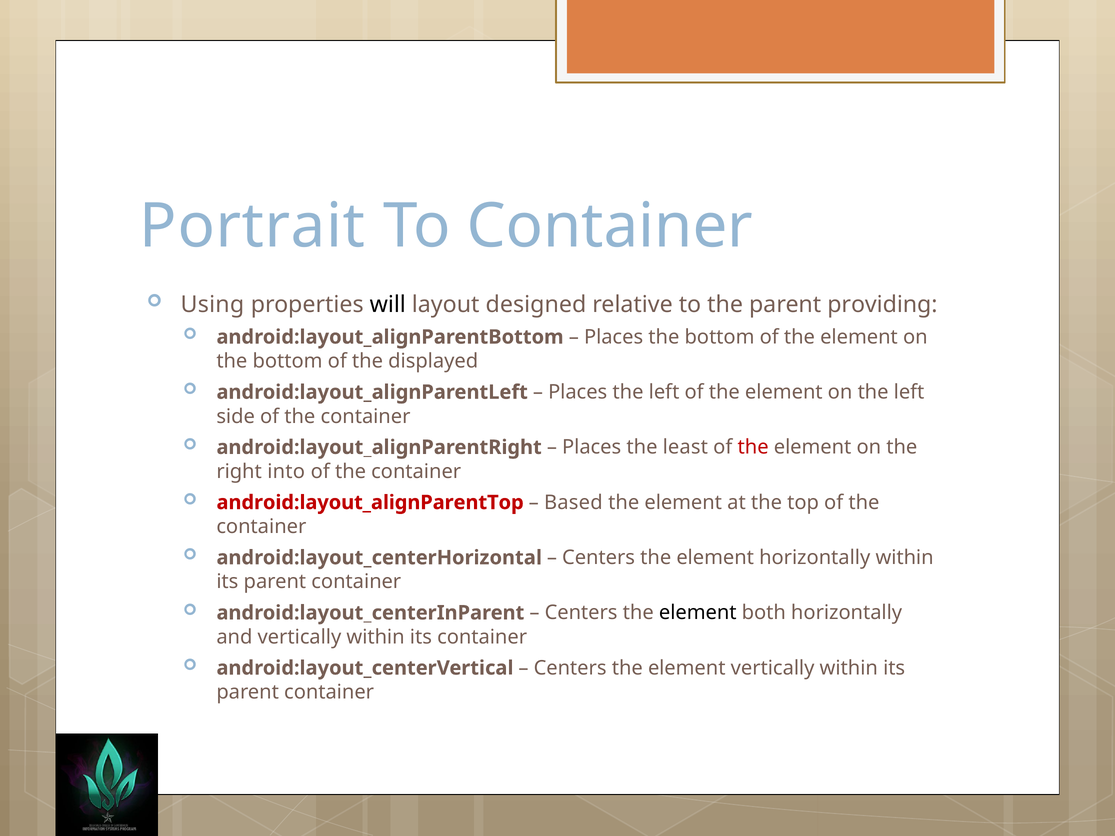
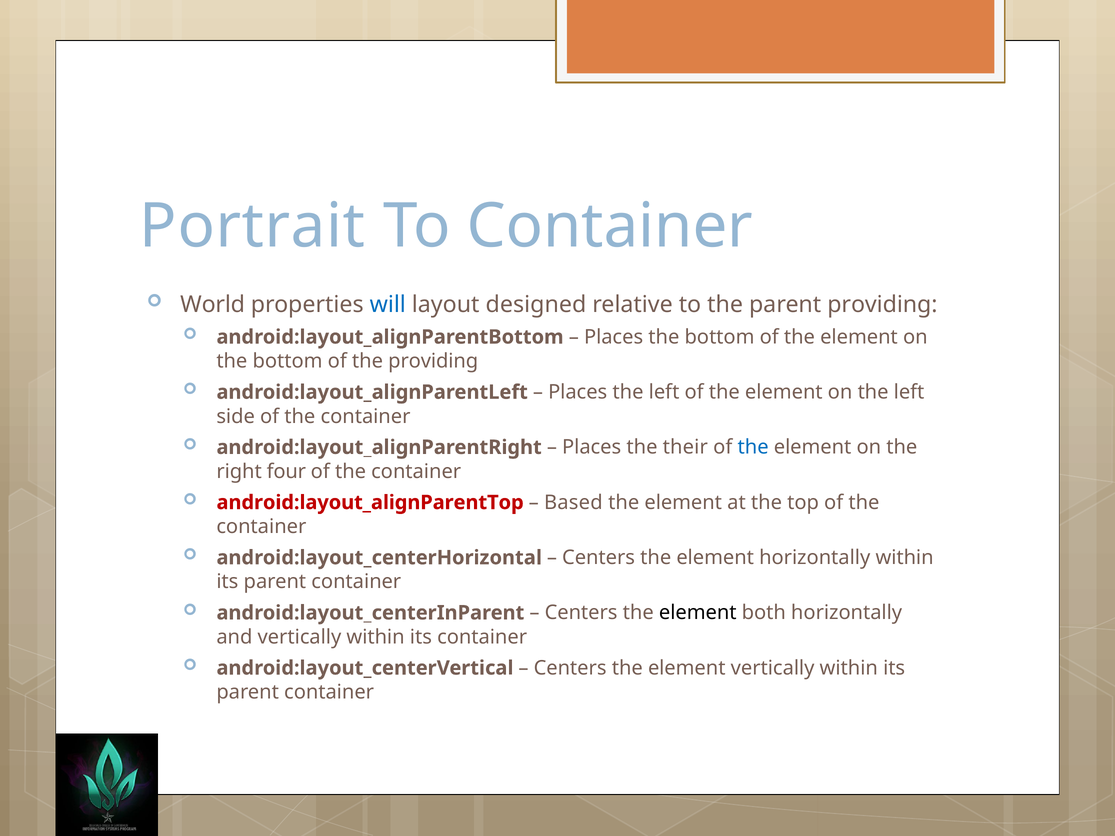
Using: Using -> World
will colour: black -> blue
the displayed: displayed -> providing
least: least -> their
the at (753, 447) colour: red -> blue
into: into -> four
